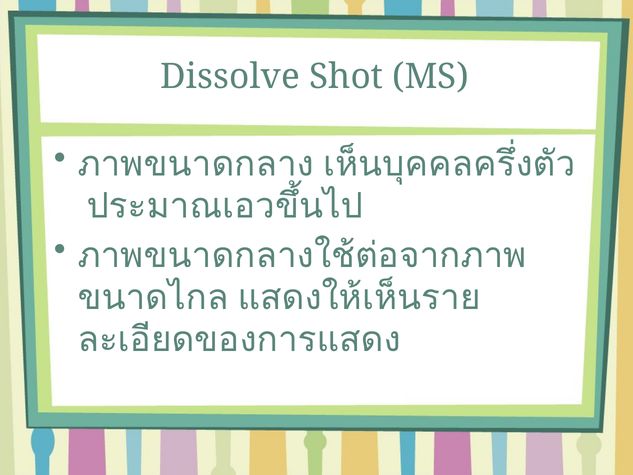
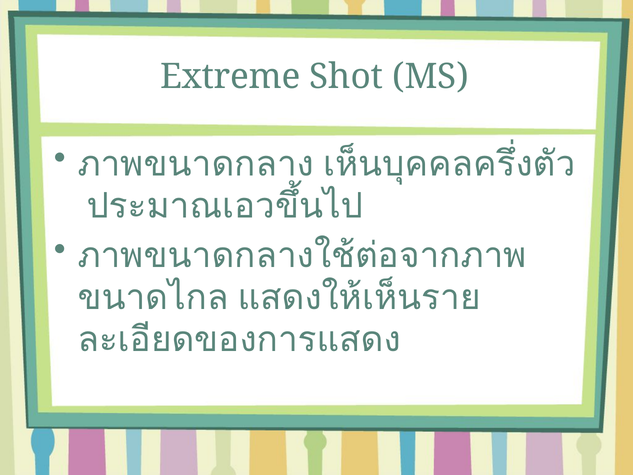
Dissolve: Dissolve -> Extreme
